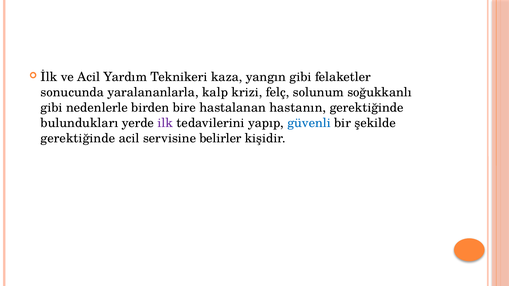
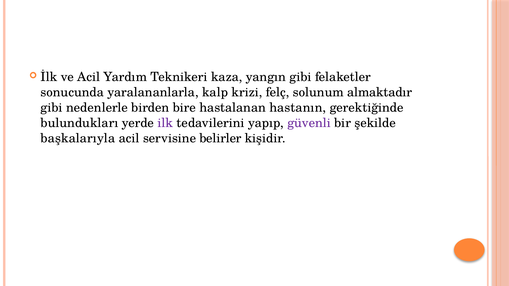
soğukkanlı: soğukkanlı -> almaktadır
güvenli colour: blue -> purple
gerektiğinde at (78, 138): gerektiğinde -> başkalarıyla
